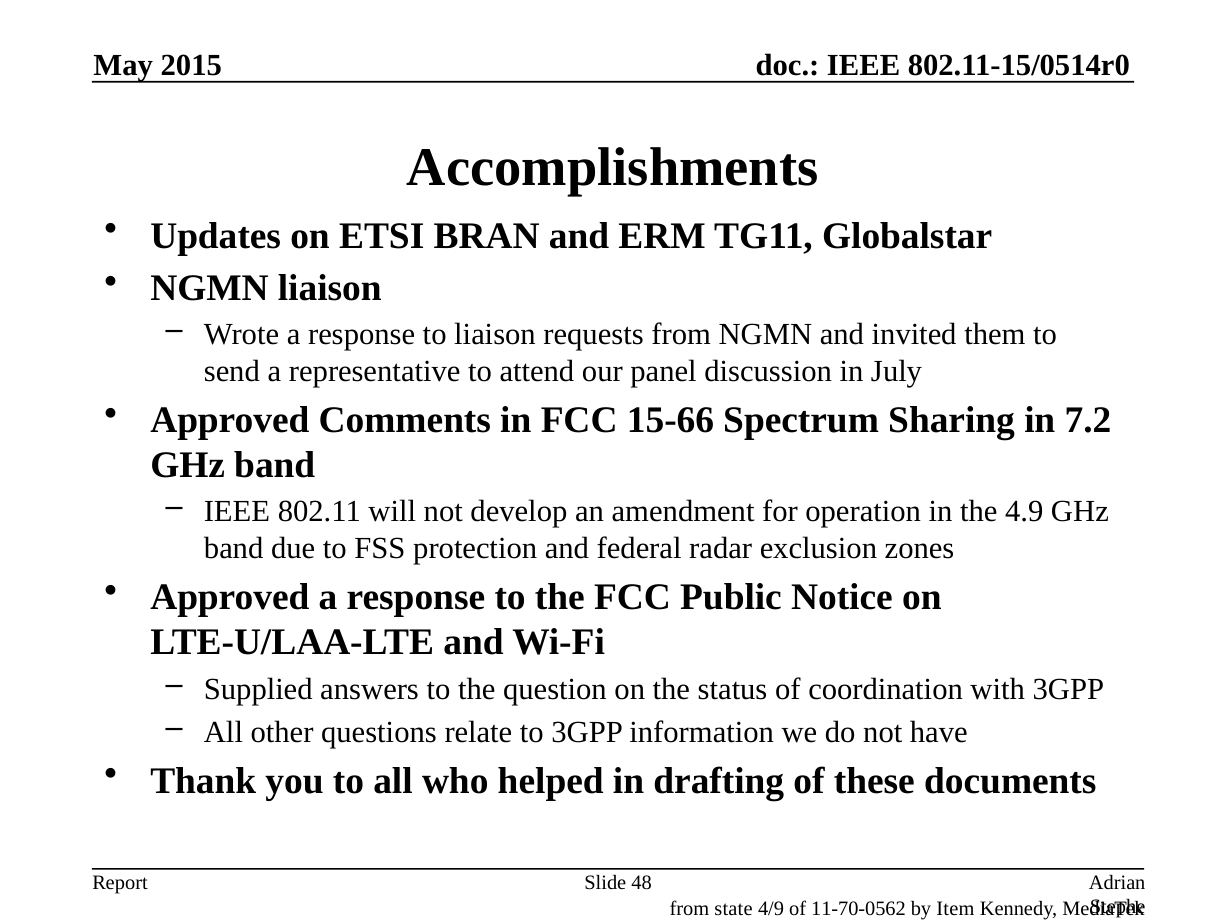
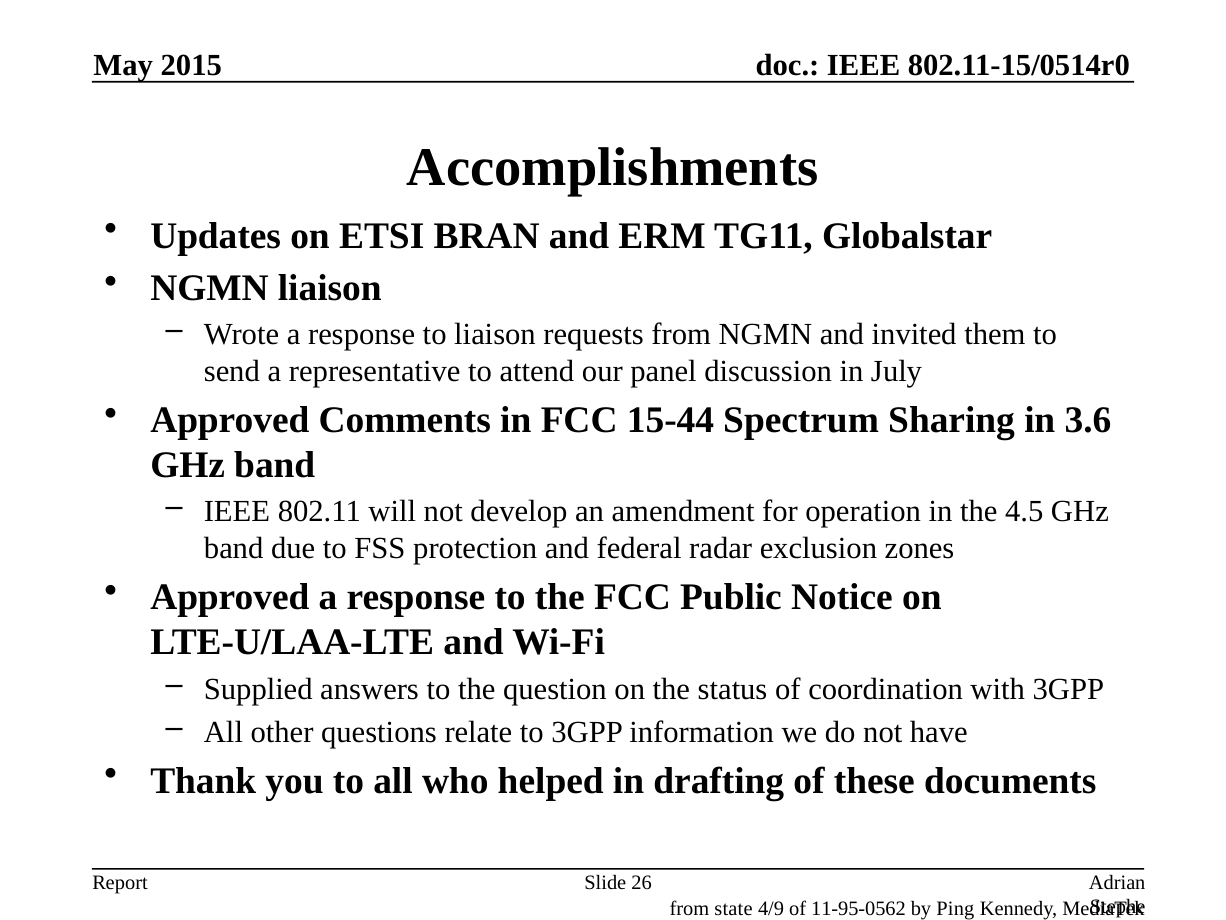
15-66: 15-66 -> 15-44
7.2: 7.2 -> 3.6
4.9: 4.9 -> 4.5
48: 48 -> 26
11-70-0562: 11-70-0562 -> 11-95-0562
Item: Item -> Ping
